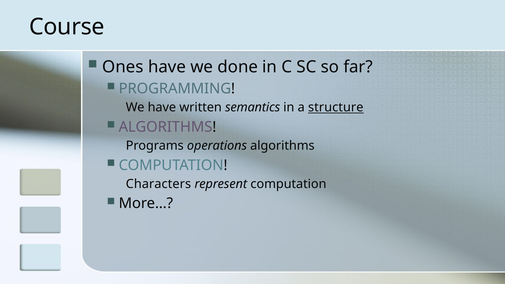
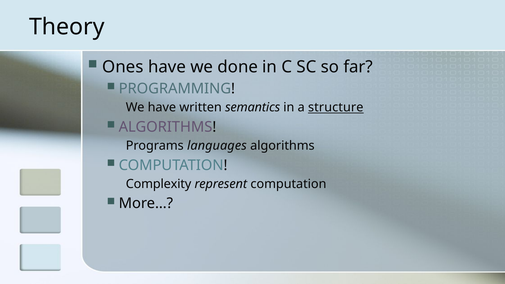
Course: Course -> Theory
operations: operations -> languages
Characters: Characters -> Complexity
